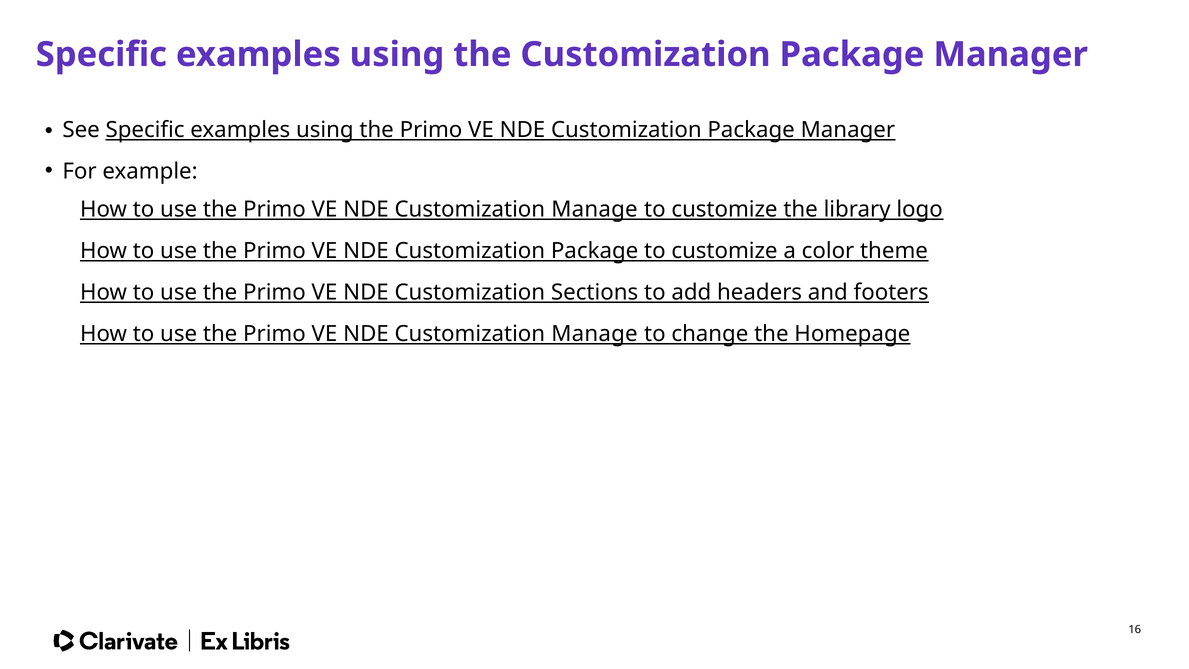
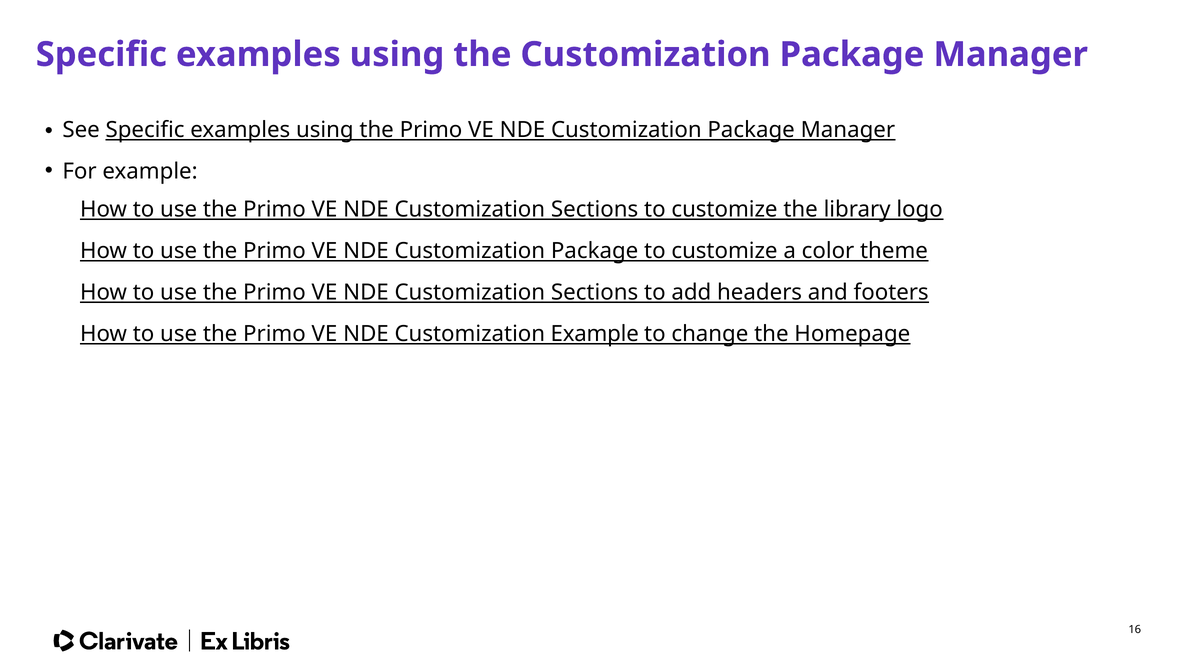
Manage at (594, 209): Manage -> Sections
Manage at (594, 334): Manage -> Example
